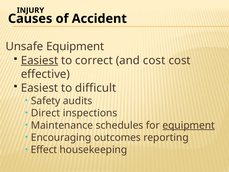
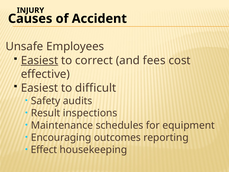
Unsafe Equipment: Equipment -> Employees
and cost: cost -> fees
Direct: Direct -> Result
equipment at (189, 125) underline: present -> none
